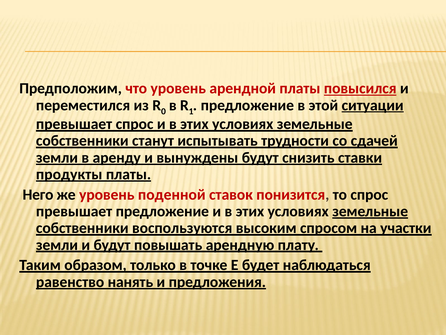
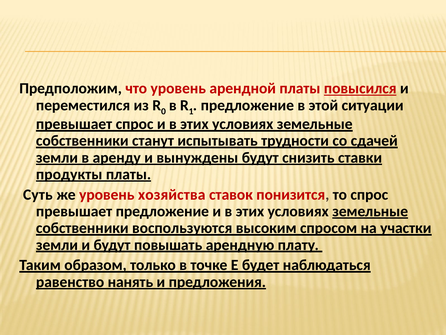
ситуации underline: present -> none
Него: Него -> Суть
поденной: поденной -> хозяйства
